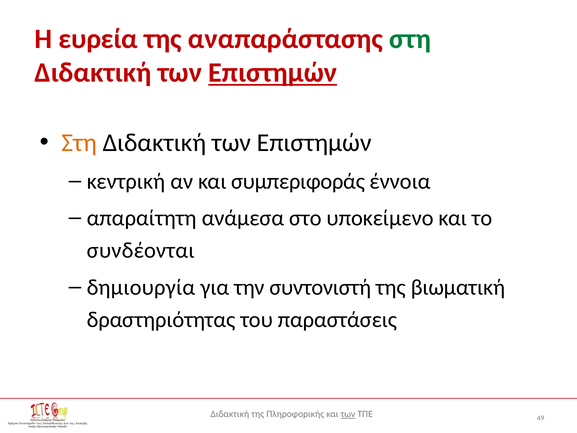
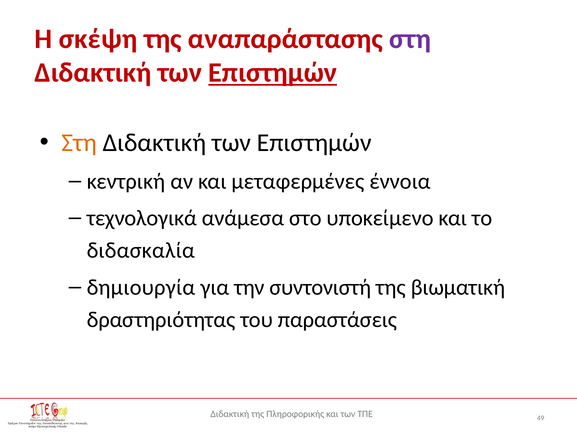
ευρεία: ευρεία -> σκέψη
στη at (410, 39) colour: green -> purple
συμπεριφοράς: συμπεριφοράς -> μεταφερμένες
απαραίτητη: απαραίτητη -> τεχνολογικά
συνδέονται: συνδέονται -> διδασκαλία
των at (348, 414) underline: present -> none
